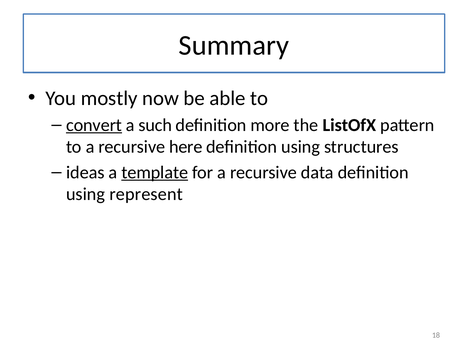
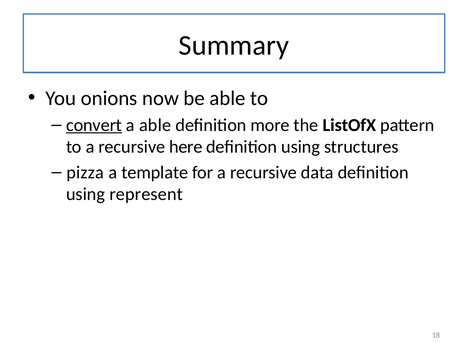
mostly: mostly -> onions
a such: such -> able
ideas: ideas -> pizza
template underline: present -> none
